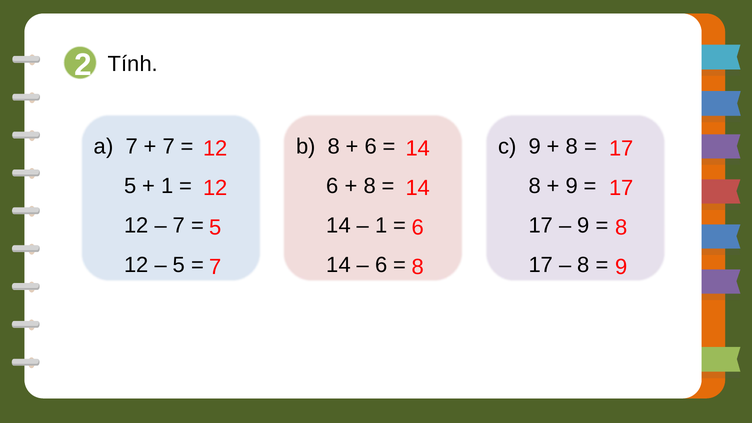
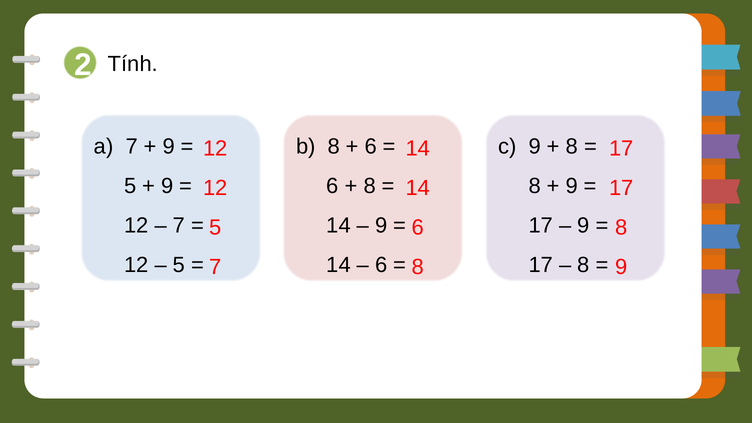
7 at (169, 147): 7 -> 9
1 at (167, 186): 1 -> 9
1 at (381, 226): 1 -> 9
